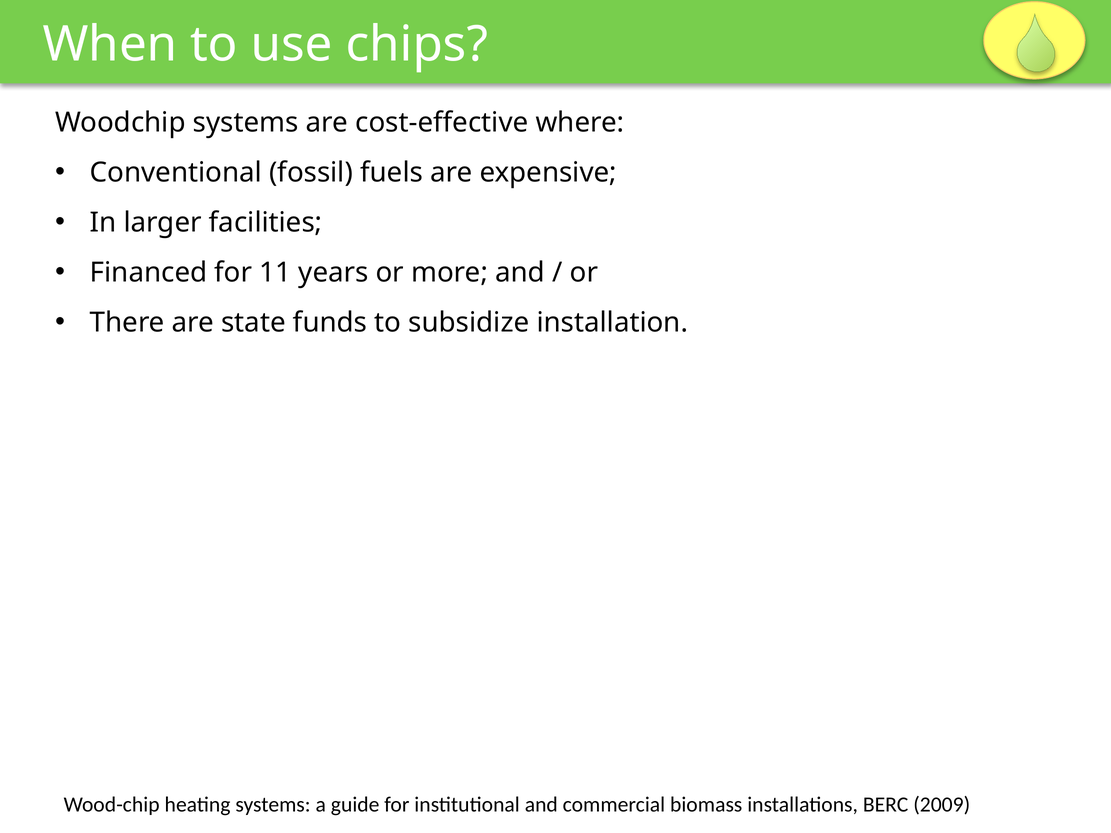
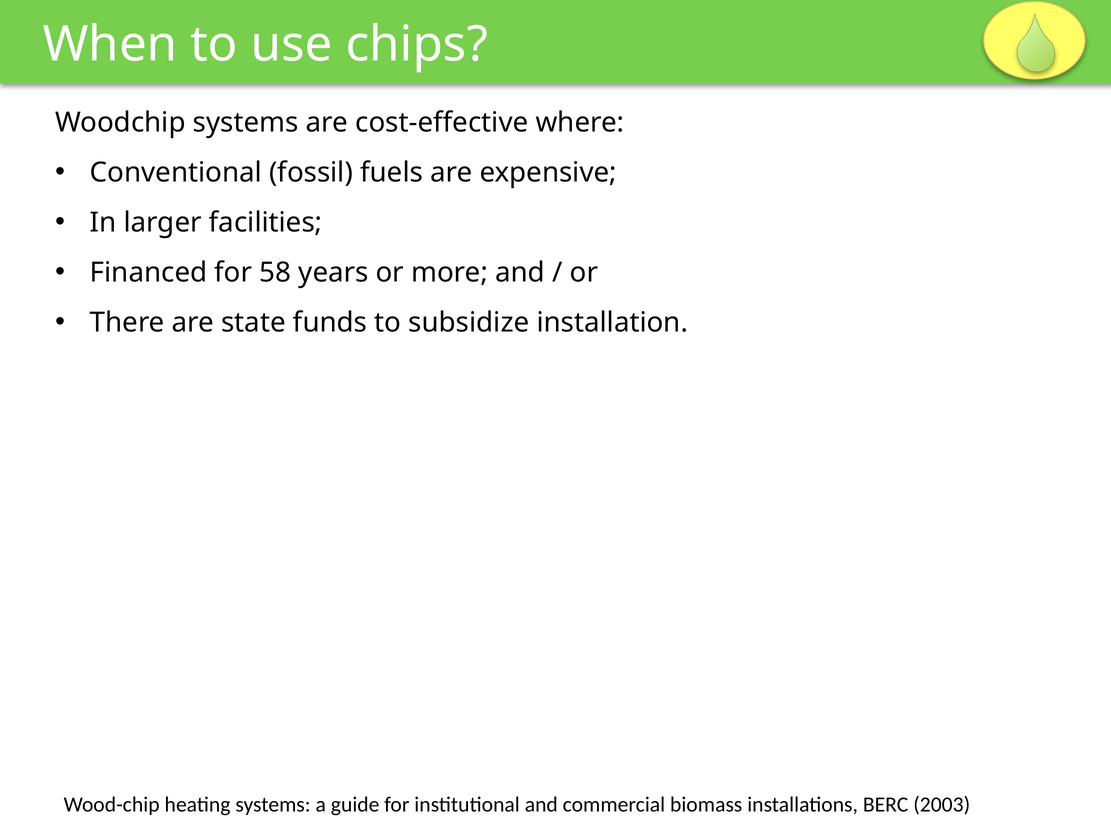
11: 11 -> 58
2009: 2009 -> 2003
